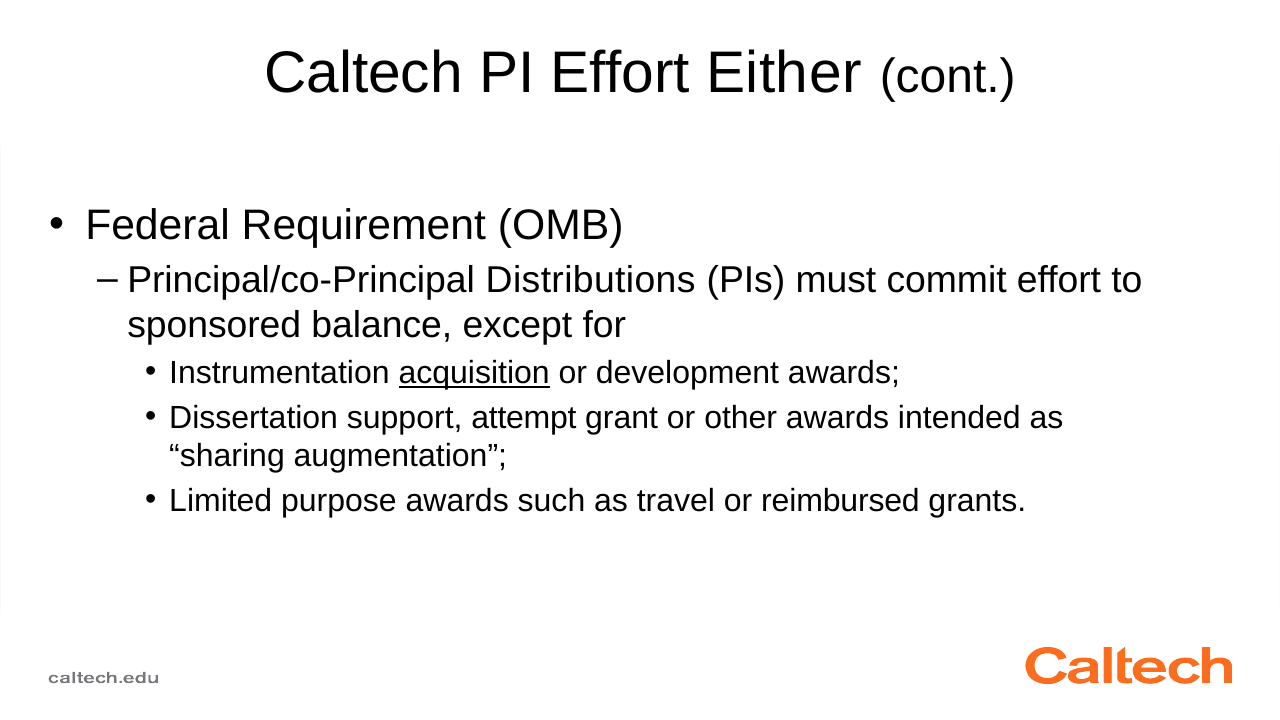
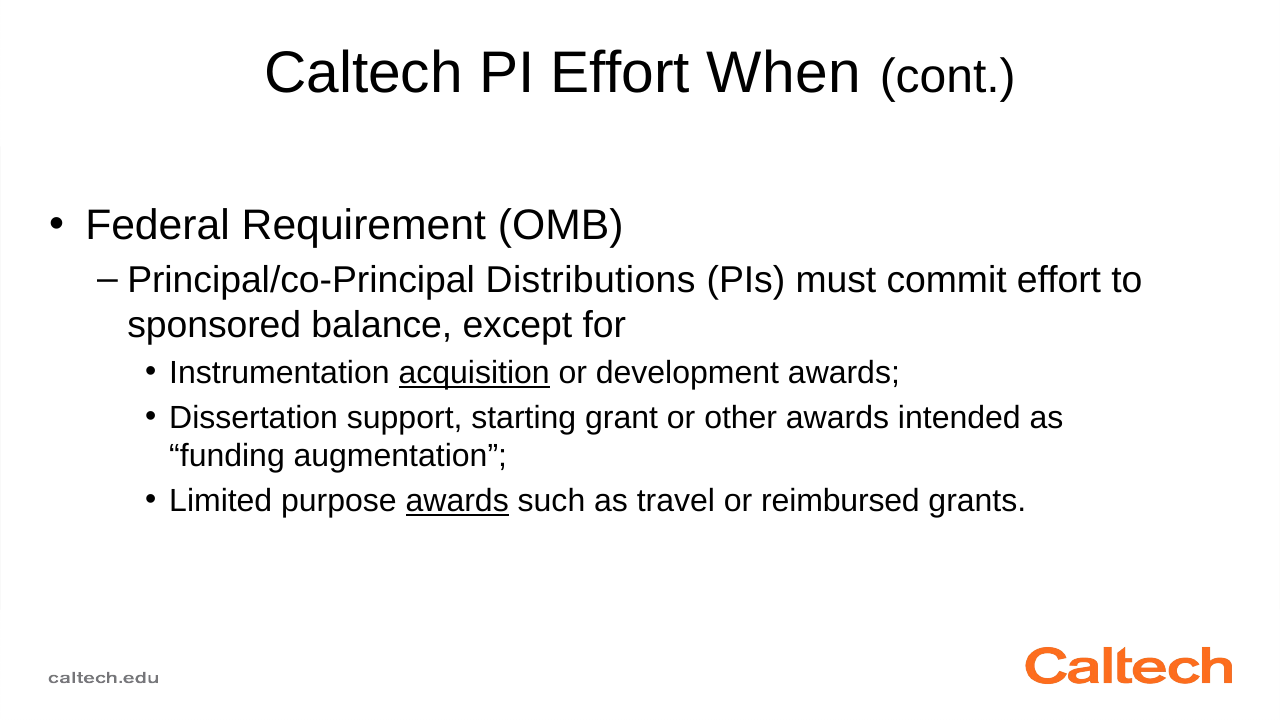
Either: Either -> When
attempt: attempt -> starting
sharing: sharing -> funding
awards at (457, 501) underline: none -> present
